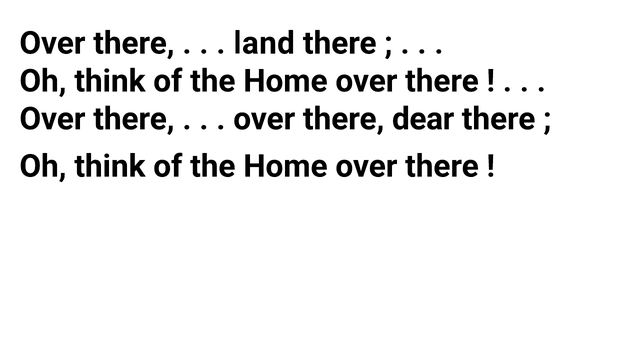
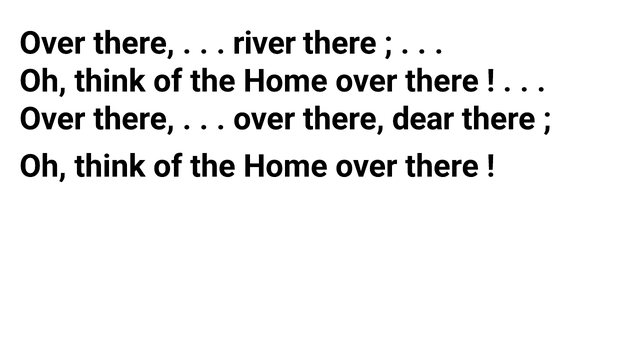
land: land -> river
